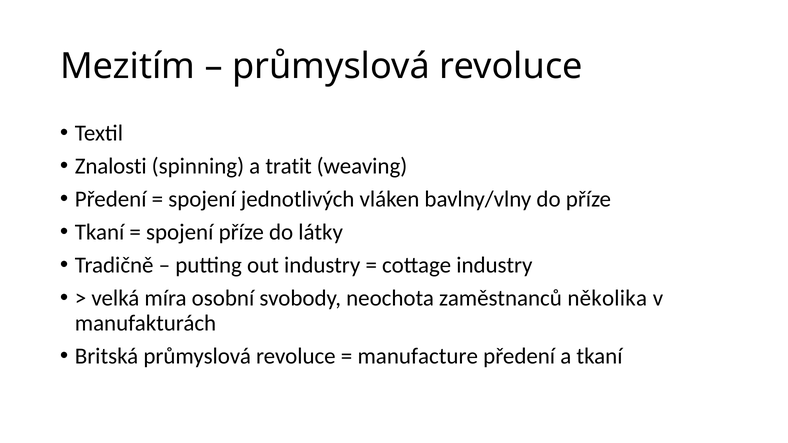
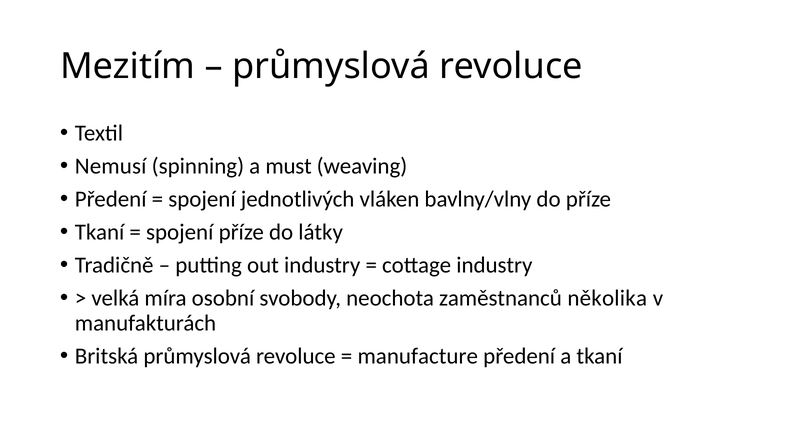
Znalosti: Znalosti -> Nemusí
tratit: tratit -> must
